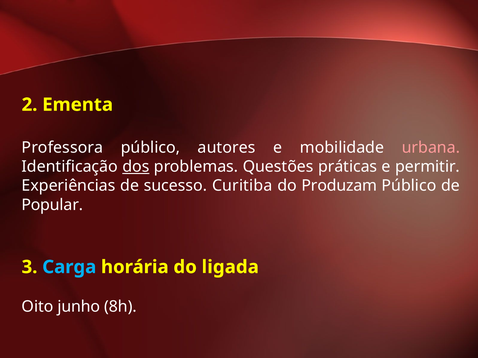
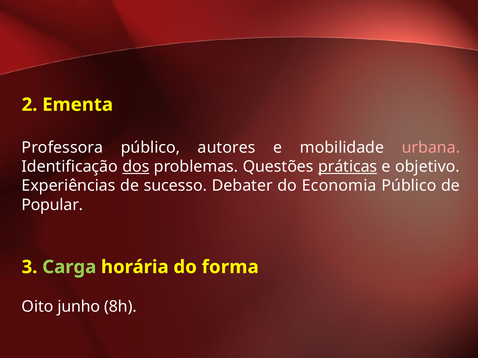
práticas underline: none -> present
permitir: permitir -> objetivo
Curitiba: Curitiba -> Debater
Produzam: Produzam -> Economia
Carga colour: light blue -> light green
ligada: ligada -> forma
